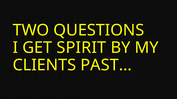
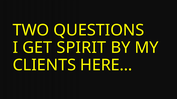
PAST…: PAST… -> HERE…
